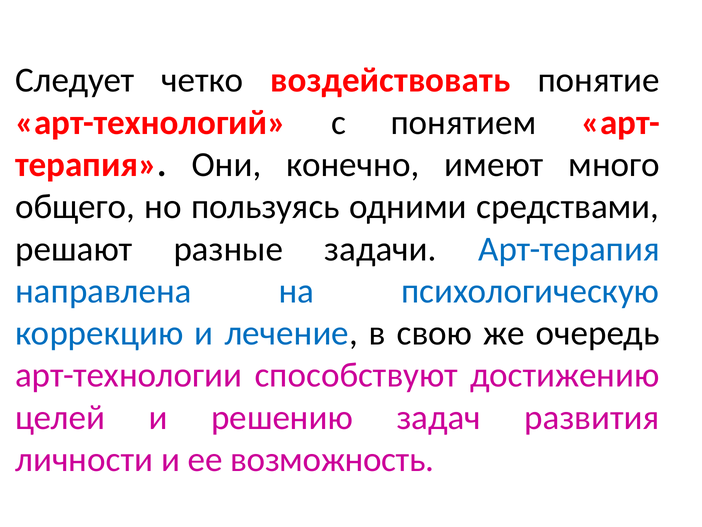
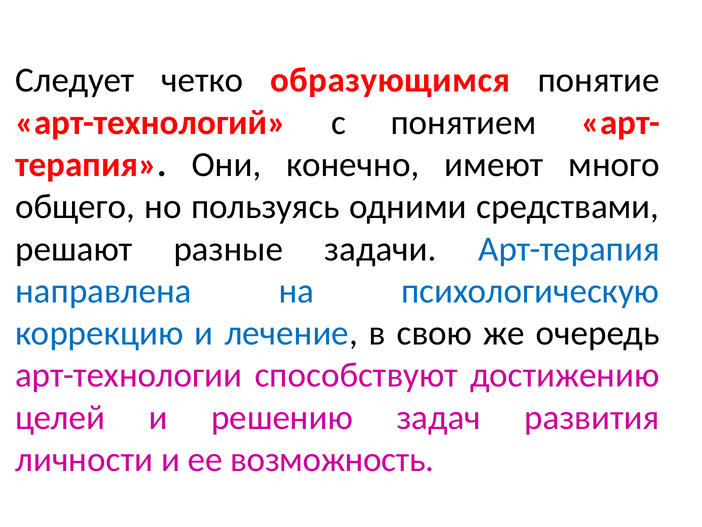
воздействовать: воздействовать -> образующимся
